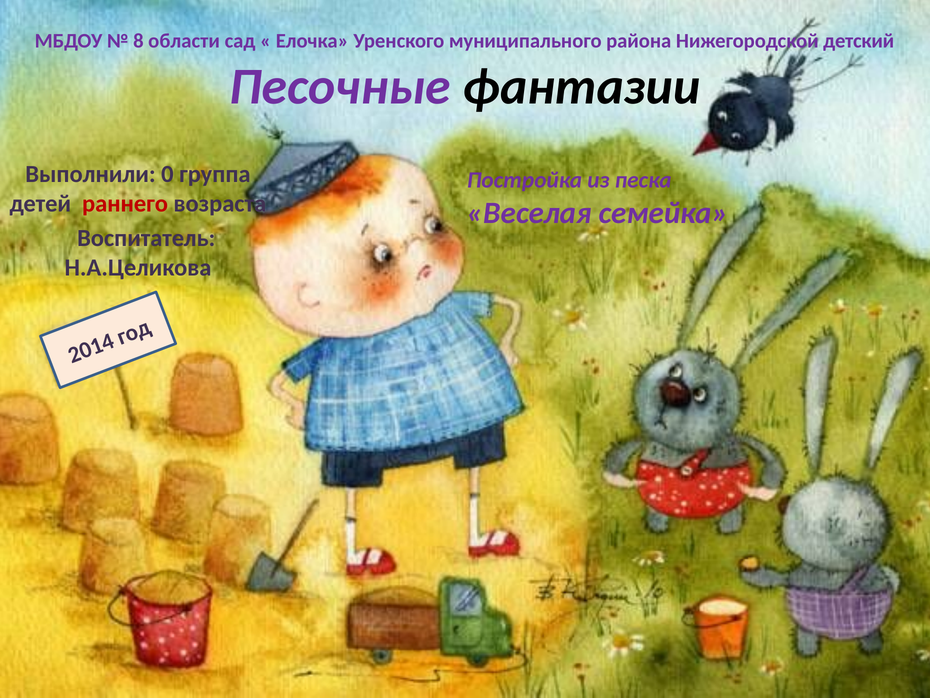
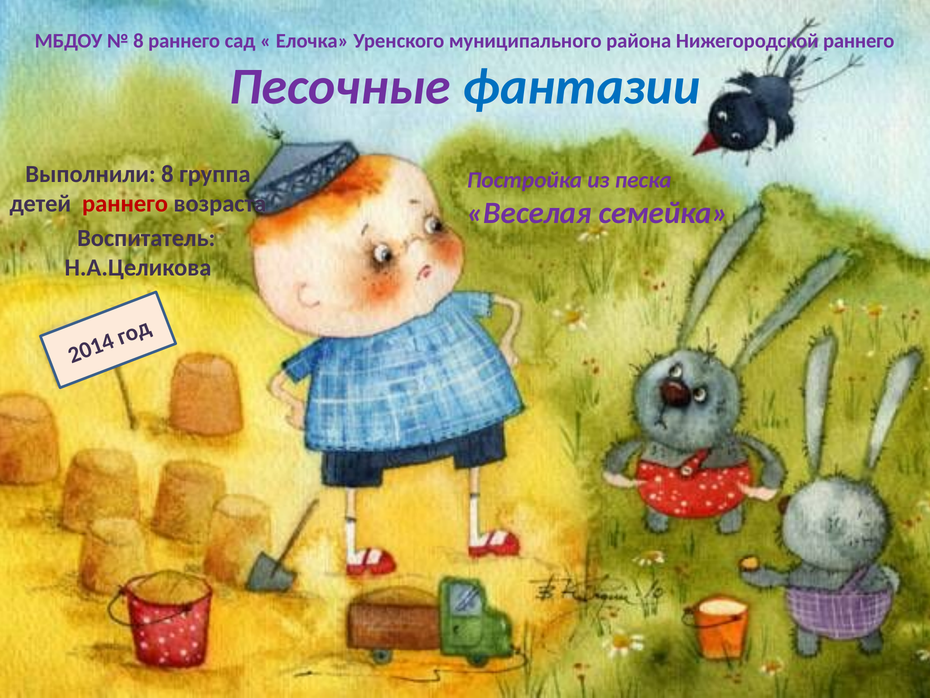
8 области: области -> раннего
Нижегородской детский: детский -> раннего
фантазии colour: black -> blue
Выполнили 0: 0 -> 8
